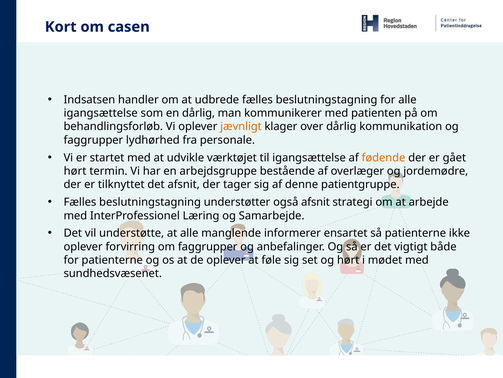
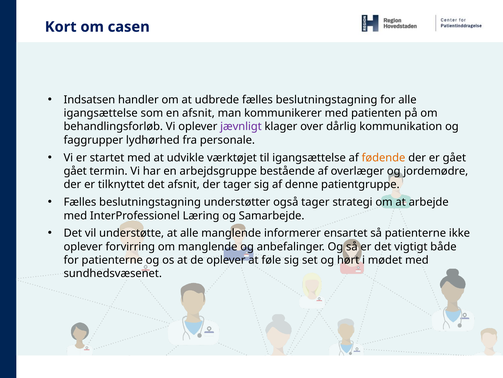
en dårlig: dårlig -> afsnit
jævnligt colour: orange -> purple
hørt at (75, 171): hørt -> gået
også afsnit: afsnit -> tager
om faggrupper: faggrupper -> manglende
